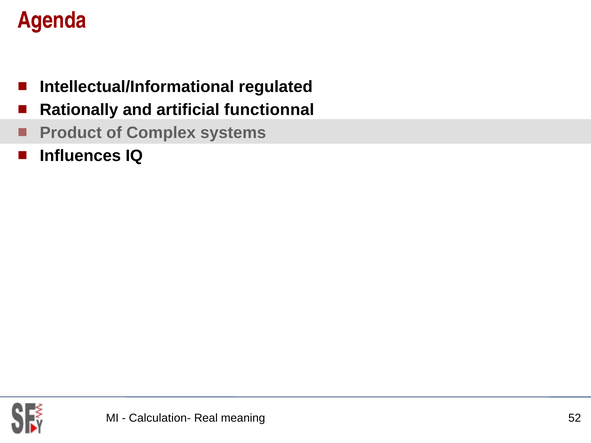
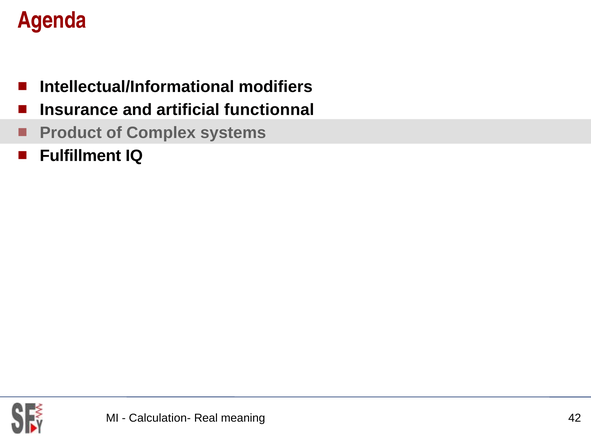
regulated: regulated -> modifiers
Rationally: Rationally -> Insurance
Influences: Influences -> Fulfillment
52: 52 -> 42
